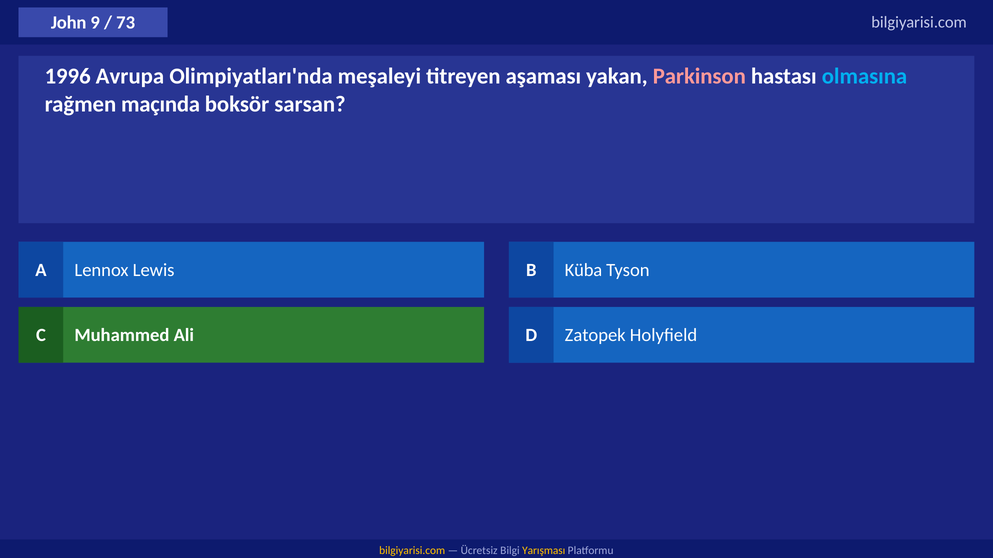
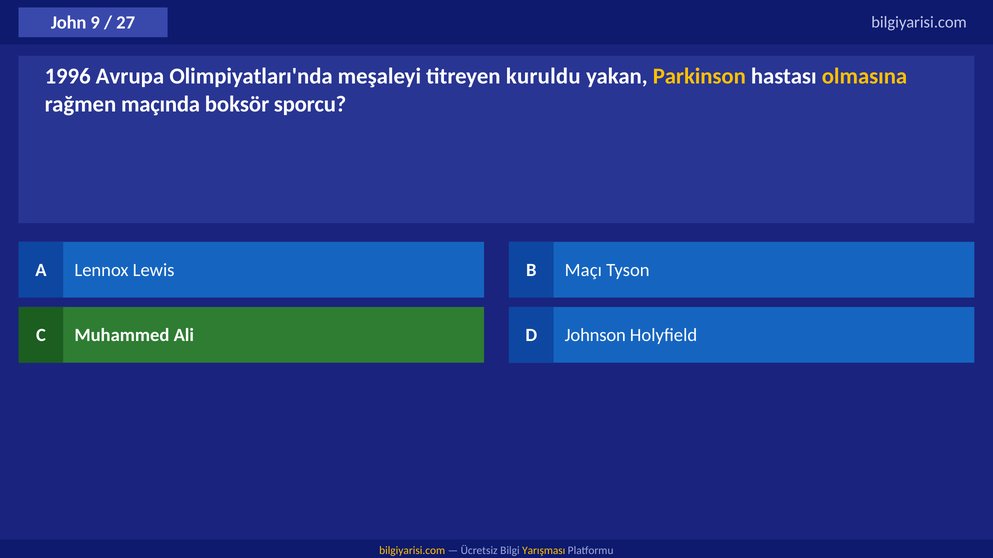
73: 73 -> 27
aşaması: aşaması -> kuruldu
Parkinson colour: pink -> yellow
olmasına colour: light blue -> yellow
sarsan: sarsan -> sporcu
Küba: Küba -> Maçı
Zatopek: Zatopek -> Johnson
